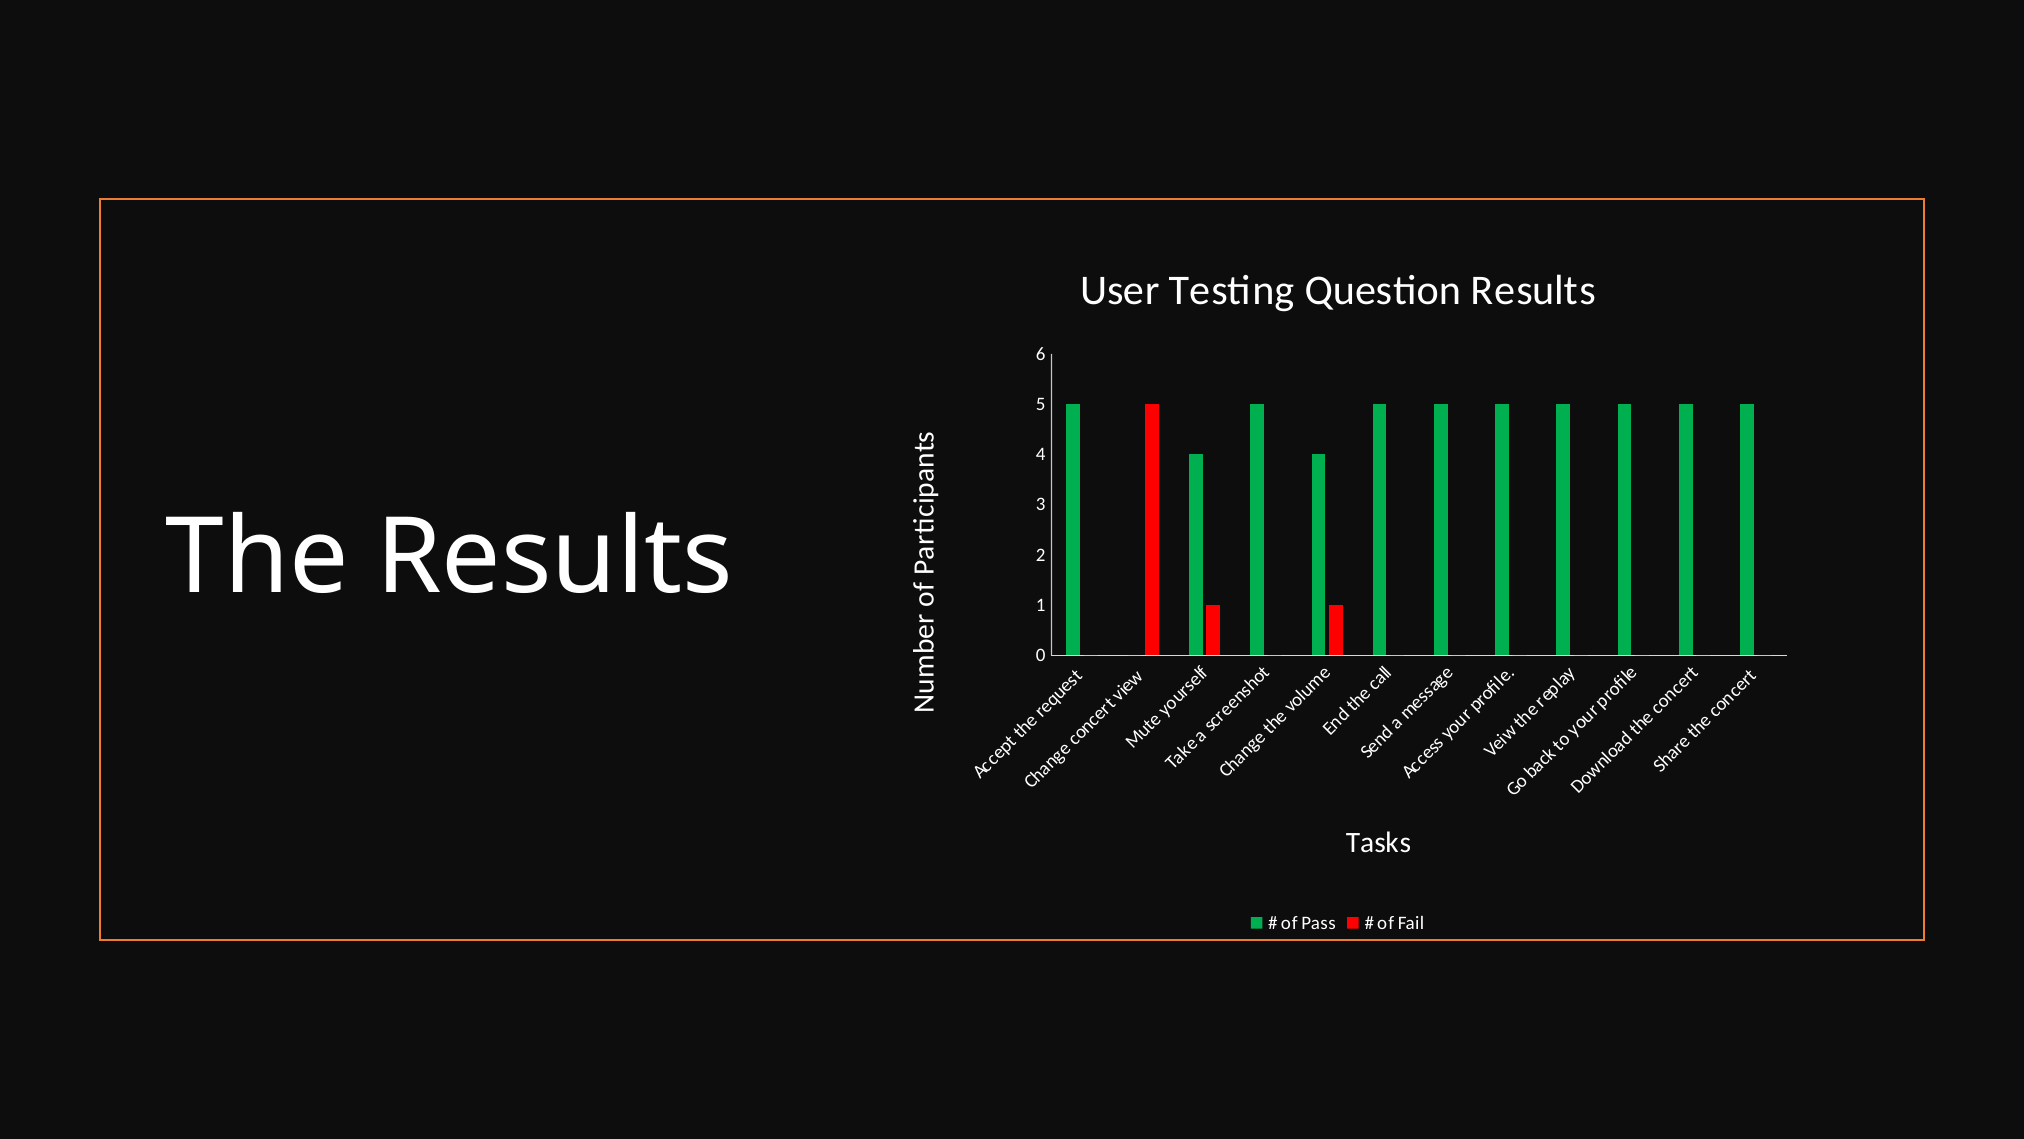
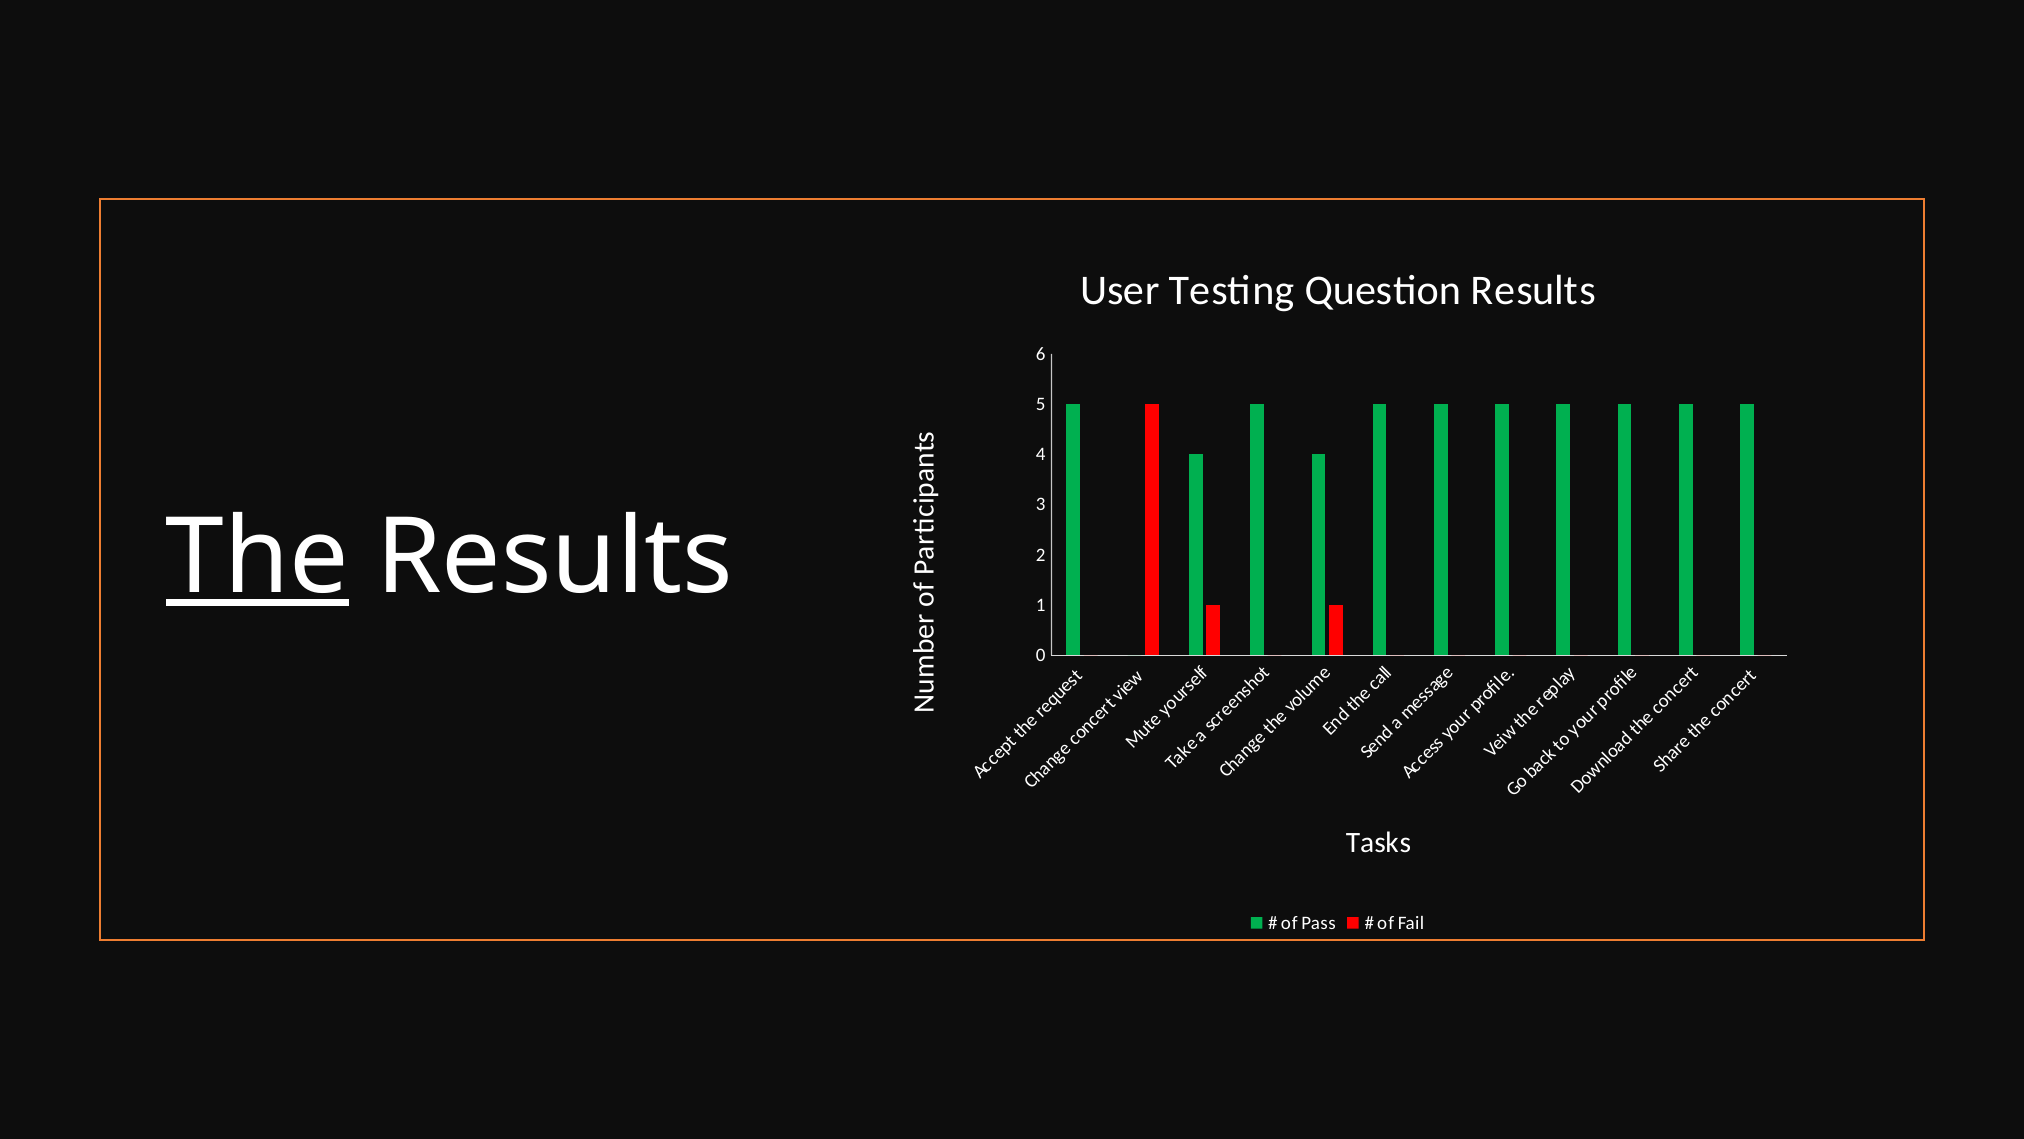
The underline: none -> present
